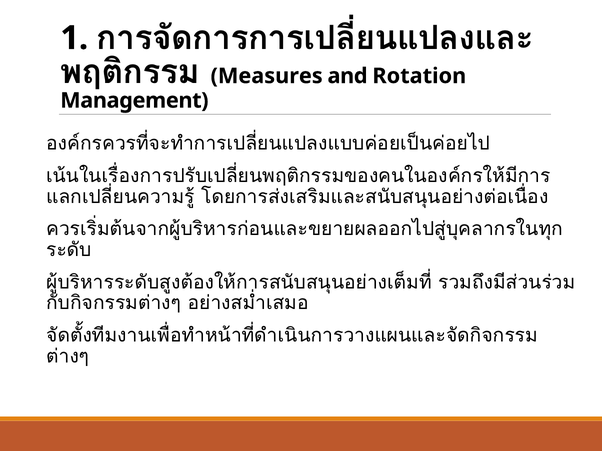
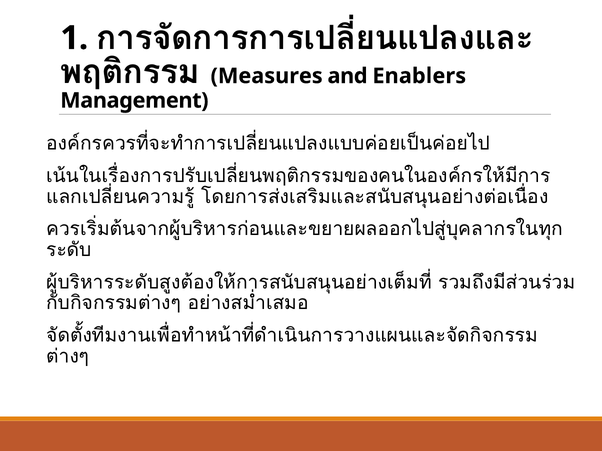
Rotation: Rotation -> Enablers
